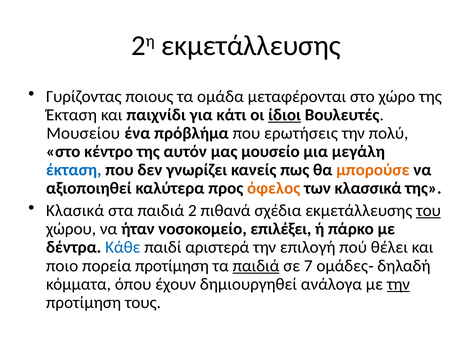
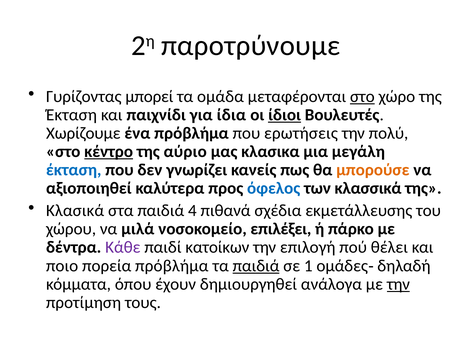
2η εκμετάλλευσης: εκμετάλλευσης -> παροτρύνουμε
ποιους: ποιους -> μπορεί
στο at (362, 96) underline: none -> present
κάτι: κάτι -> ίδια
Μουσείου: Μουσείου -> Χωρίζουμε
κέντρο underline: none -> present
αυτόν: αυτόν -> αύριο
μουσείο: μουσείο -> κλασικα
όφελος colour: orange -> blue
2: 2 -> 4
του underline: present -> none
ήταν: ήταν -> μιλά
Κάθε colour: blue -> purple
αριστερά: αριστερά -> κατοίκων
πορεία προτίμηση: προτίμηση -> πρόβλήμα
7: 7 -> 1
